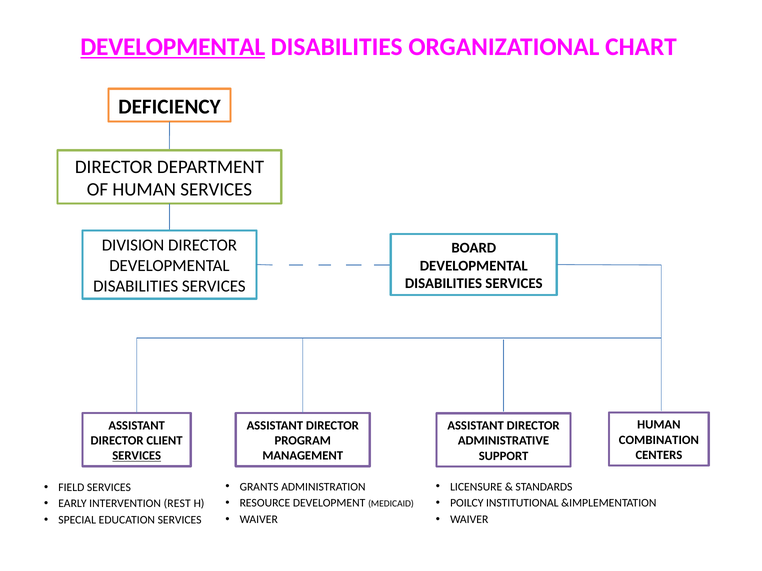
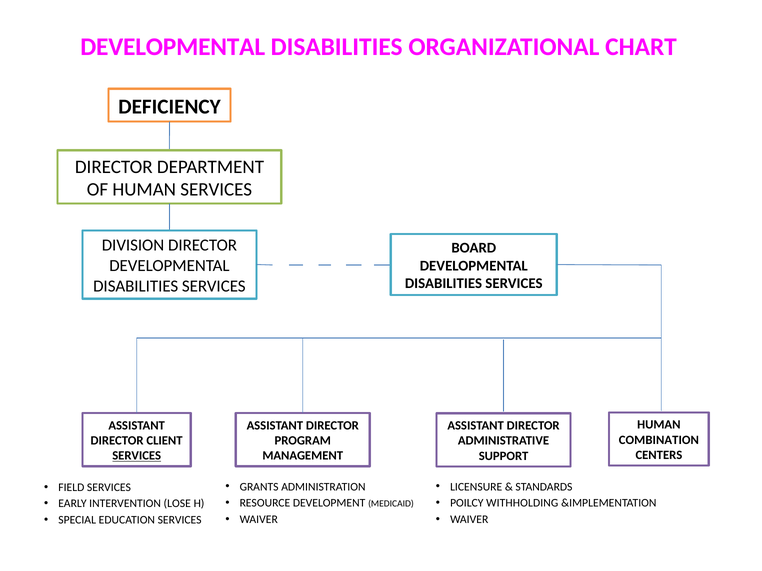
DEVELOPMENTAL at (173, 47) underline: present -> none
INSTITUTIONAL: INSTITUTIONAL -> WITHHOLDING
REST: REST -> LOSE
